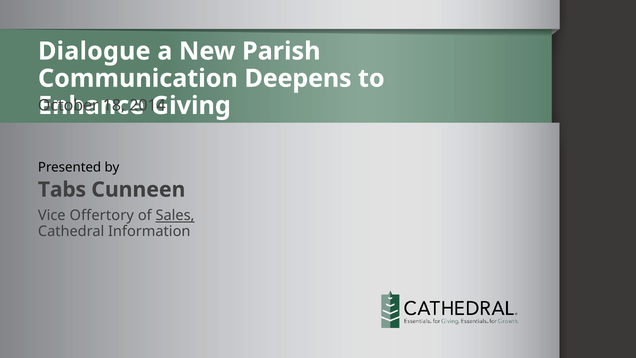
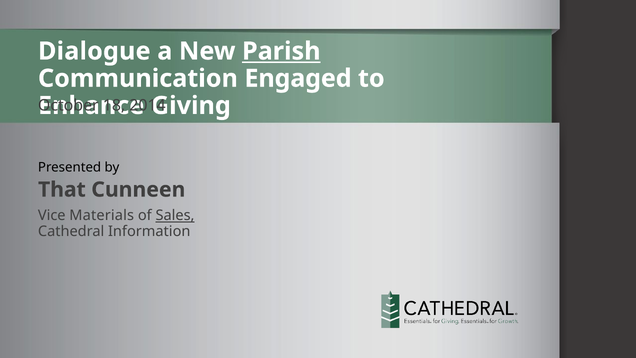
Parish underline: none -> present
Deepens: Deepens -> Engaged
Tabs: Tabs -> That
Offertory: Offertory -> Materials
